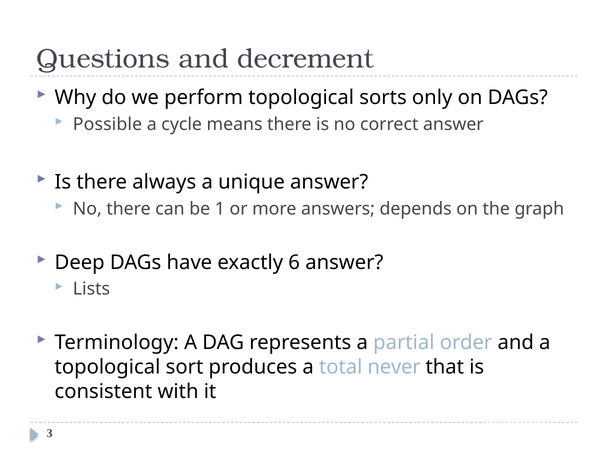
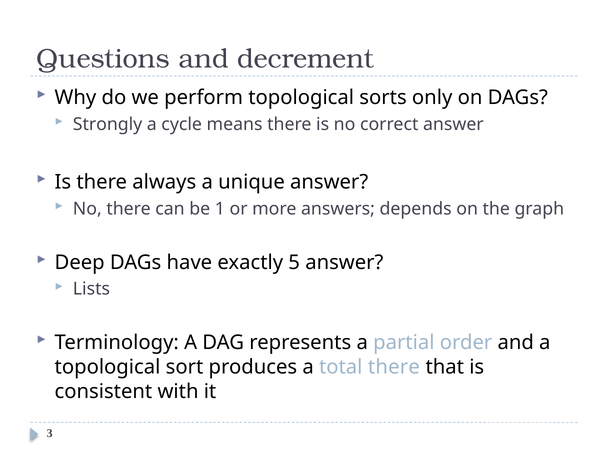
Possible: Possible -> Strongly
6: 6 -> 5
total never: never -> there
